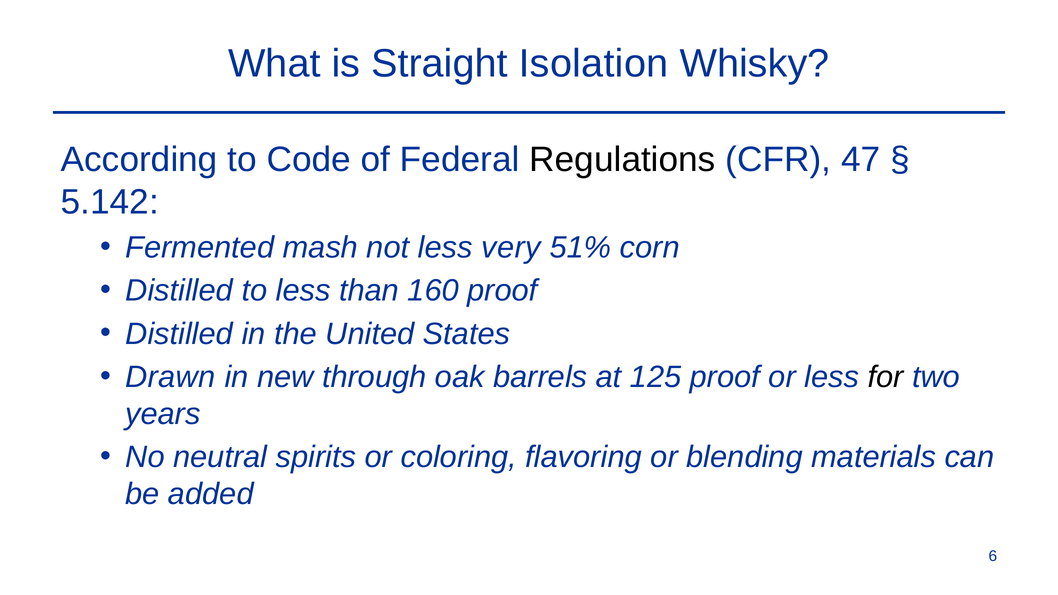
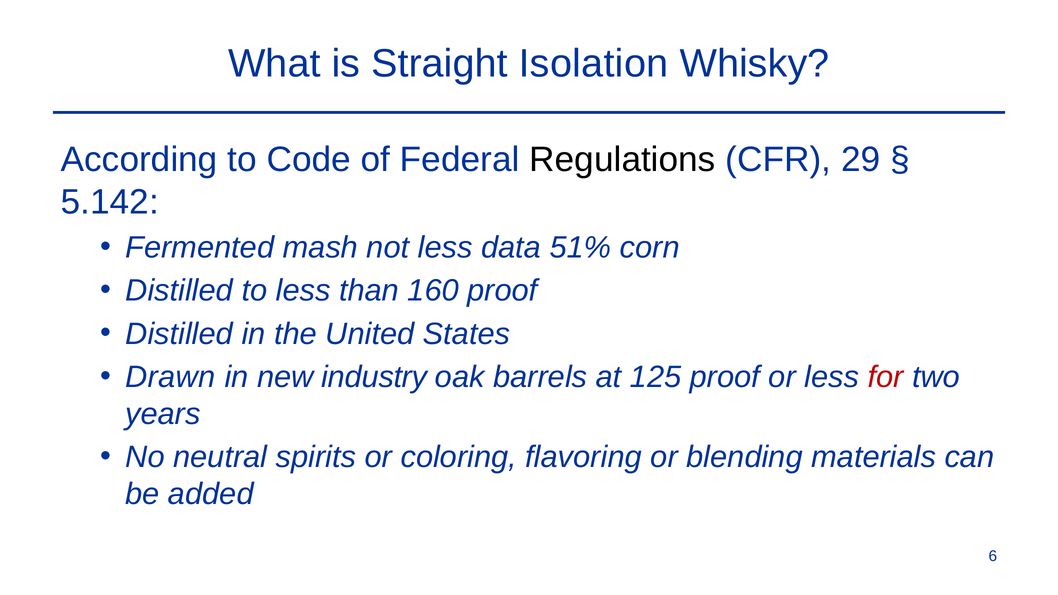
47: 47 -> 29
very: very -> data
through: through -> industry
for colour: black -> red
